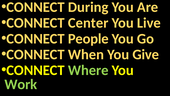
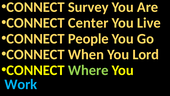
During: During -> Survey
Give: Give -> Lord
Work colour: light green -> light blue
